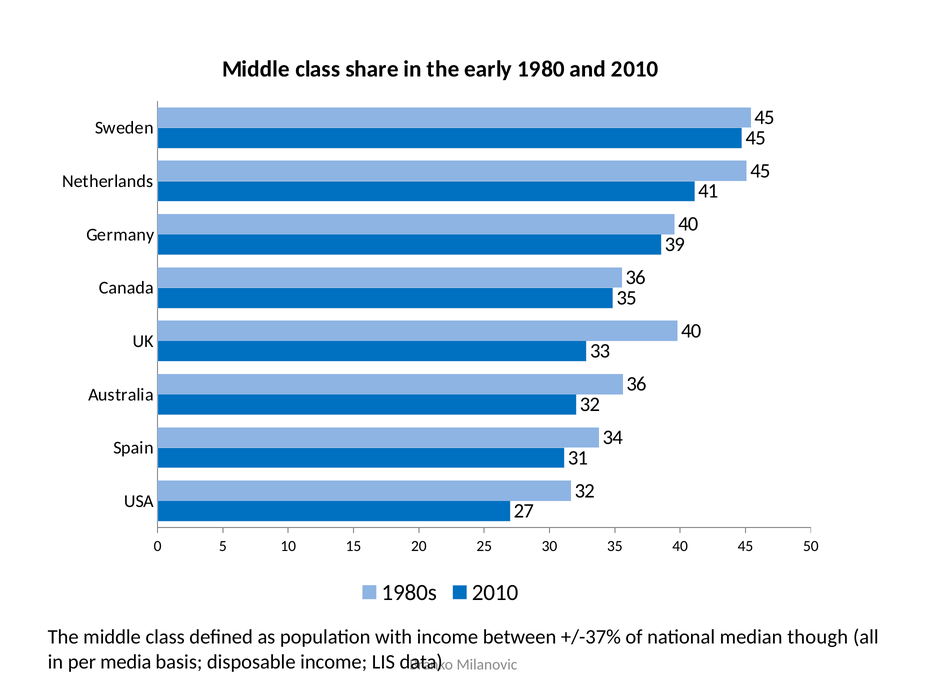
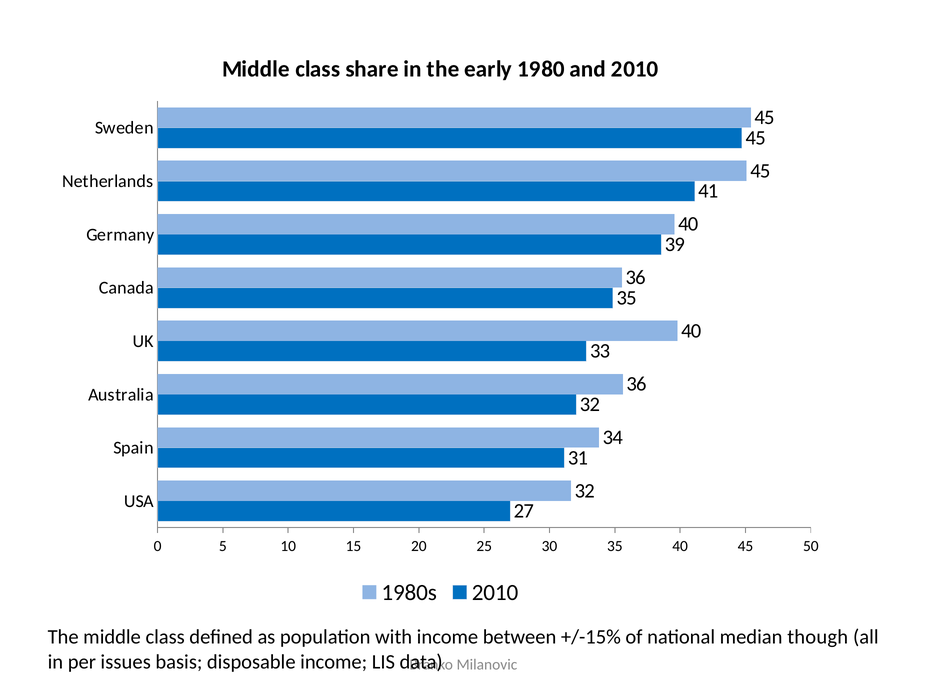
+/-37%: +/-37% -> +/-15%
media: media -> issues
